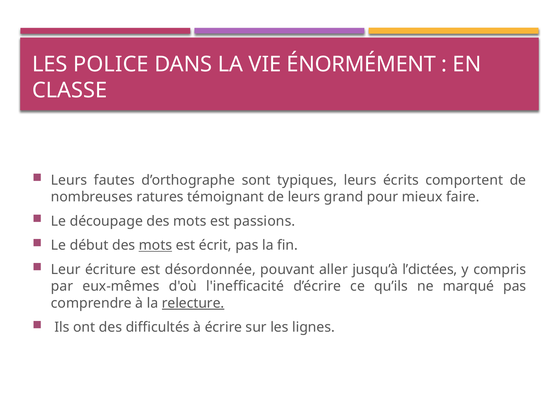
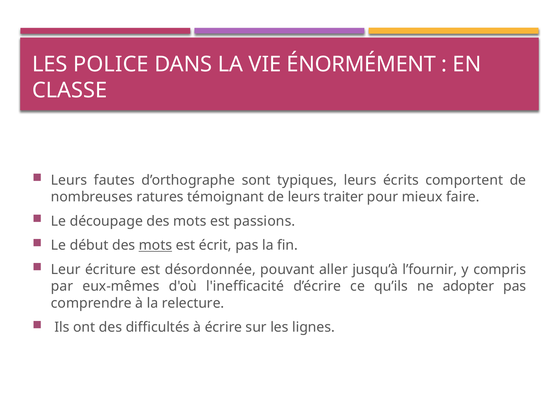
grand: grand -> traiter
l’dictées: l’dictées -> l’fournir
marqué: marqué -> adopter
relecture underline: present -> none
